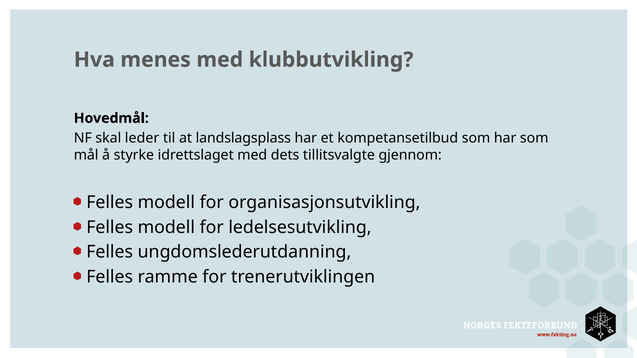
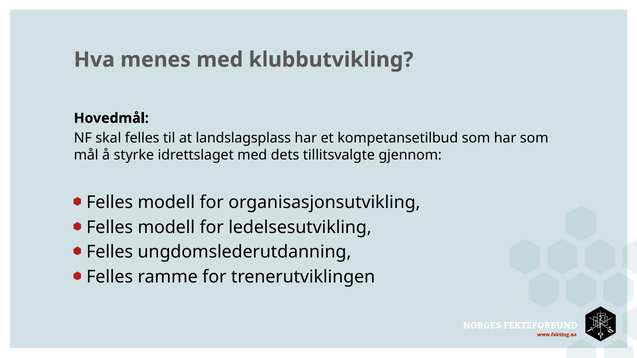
skal leder: leder -> felles
